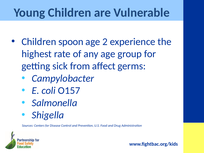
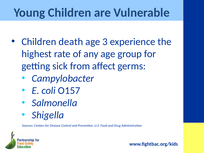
spoon: spoon -> death
2: 2 -> 3
